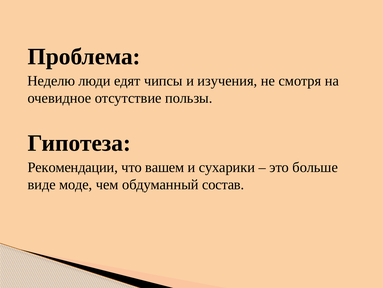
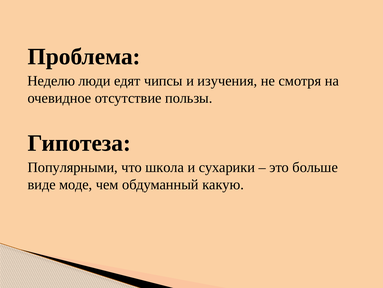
Рекомендации: Рекомендации -> Популярными
вашем: вашем -> школа
состав: состав -> какую
